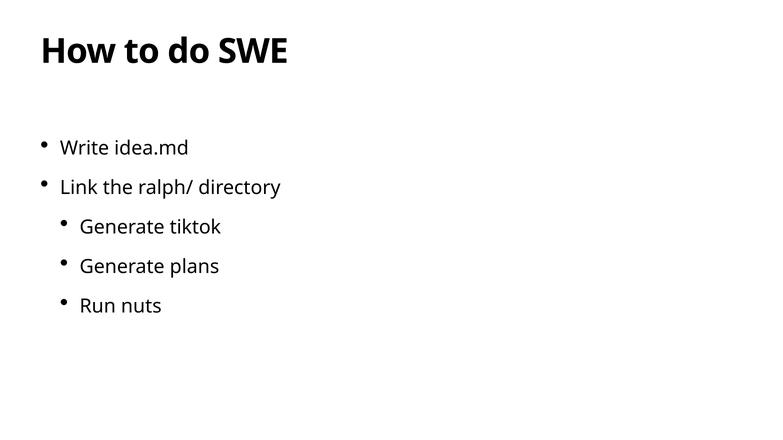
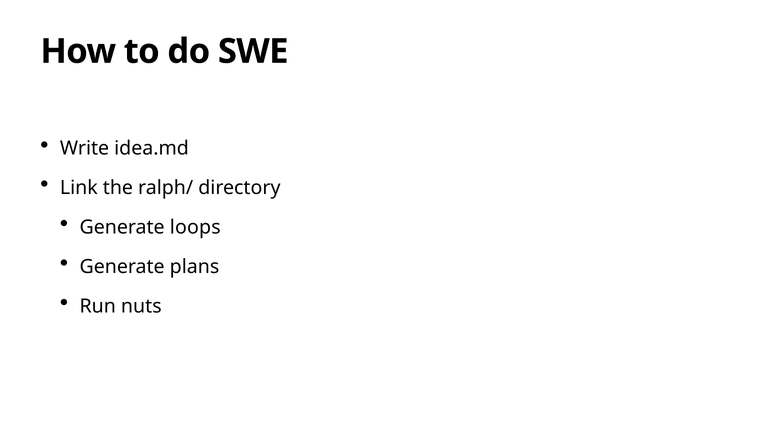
tiktok: tiktok -> loops
